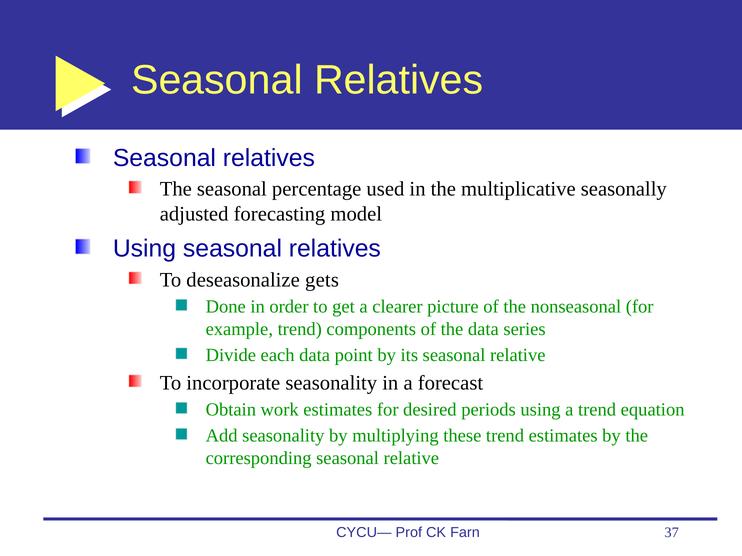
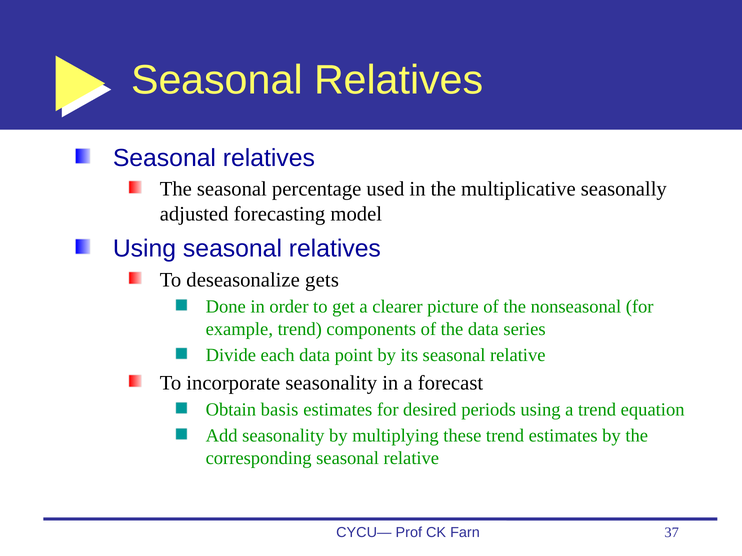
work: work -> basis
